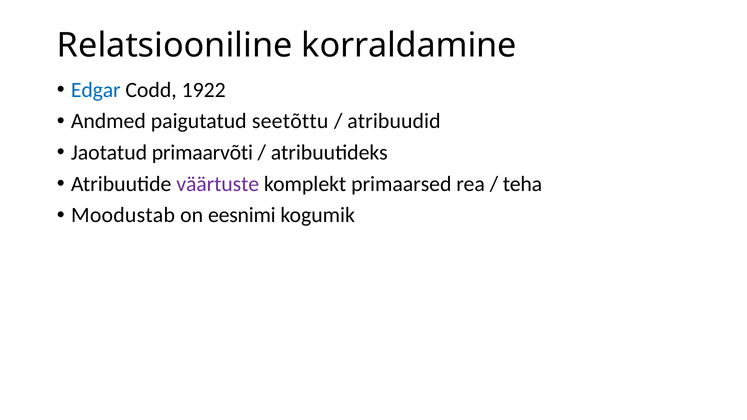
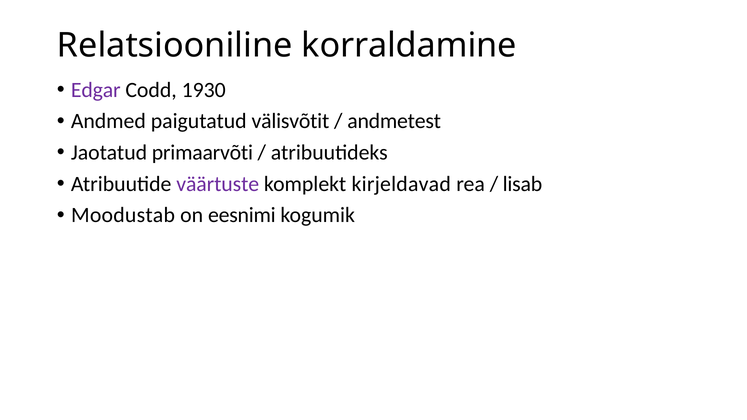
Edgar colour: blue -> purple
1922: 1922 -> 1930
seetõttu: seetõttu -> välisvõtit
atribuudid: atribuudid -> andmetest
primaarsed: primaarsed -> kirjeldavad
teha: teha -> lisab
